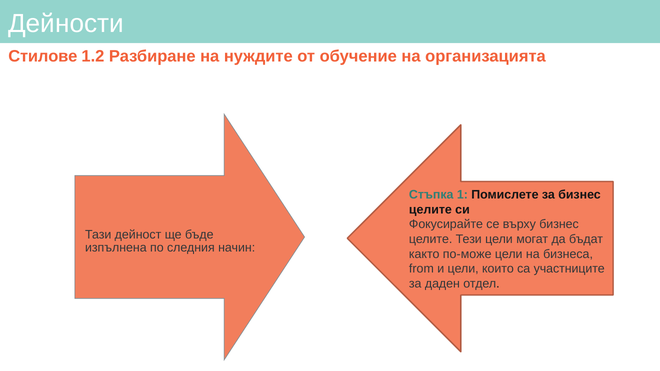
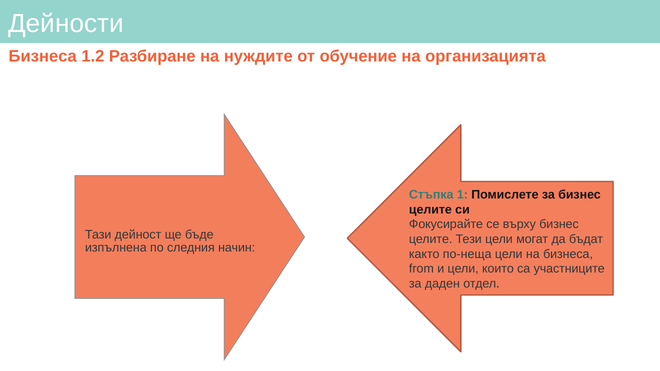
Стилове at (43, 56): Стилове -> Бизнеса
по-може: по-може -> по-неща
